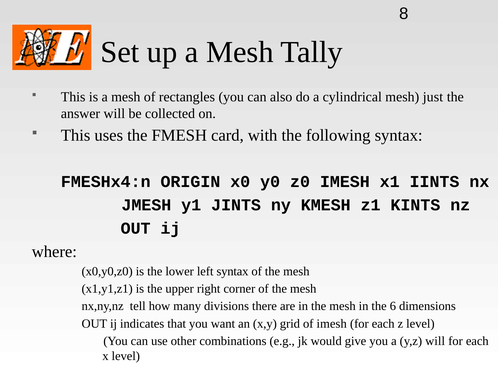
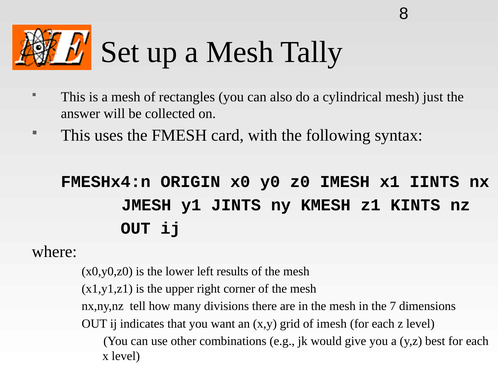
left syntax: syntax -> results
6: 6 -> 7
y,z will: will -> best
